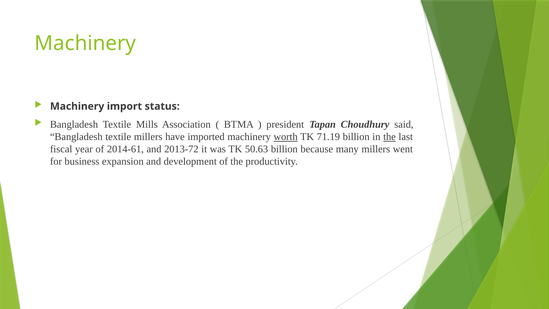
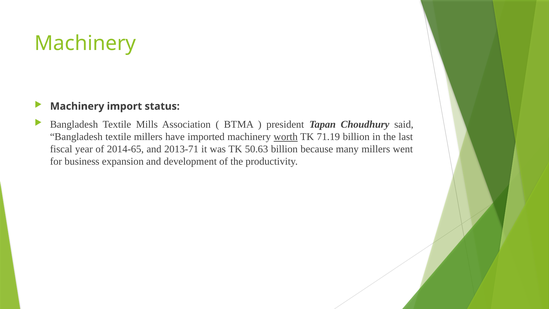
the at (390, 137) underline: present -> none
2014-61: 2014-61 -> 2014-65
2013-72: 2013-72 -> 2013-71
